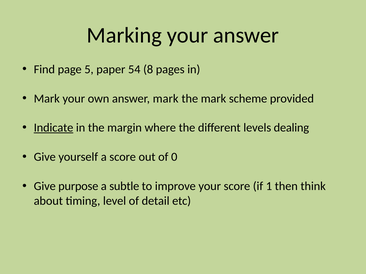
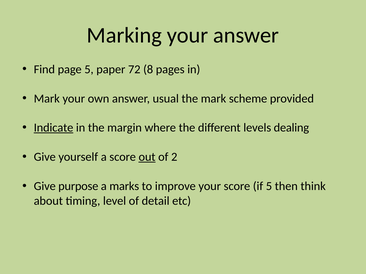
54: 54 -> 72
answer mark: mark -> usual
out underline: none -> present
0: 0 -> 2
subtle: subtle -> marks
if 1: 1 -> 5
